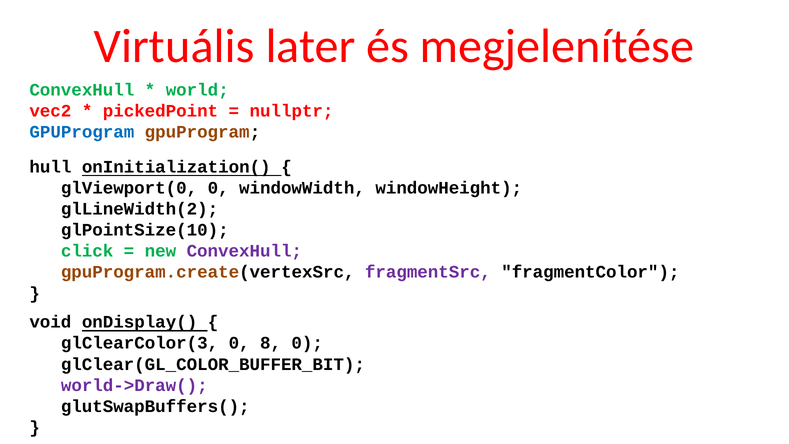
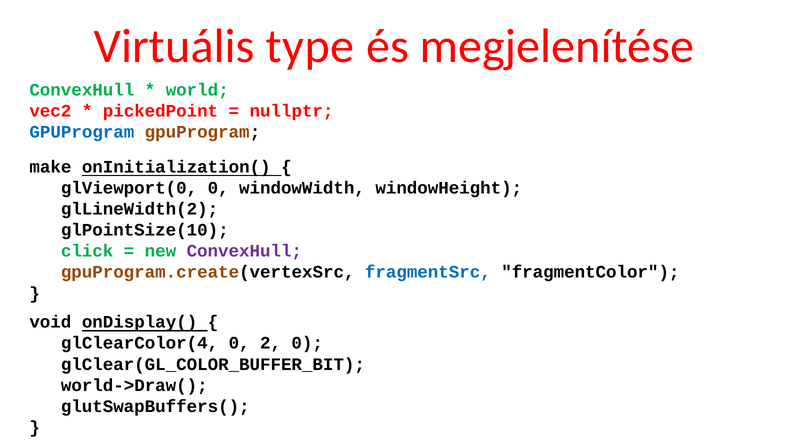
later: later -> type
hull: hull -> make
fragmentSrc colour: purple -> blue
glClearColor(3: glClearColor(3 -> glClearColor(4
8: 8 -> 2
world->Draw( colour: purple -> black
